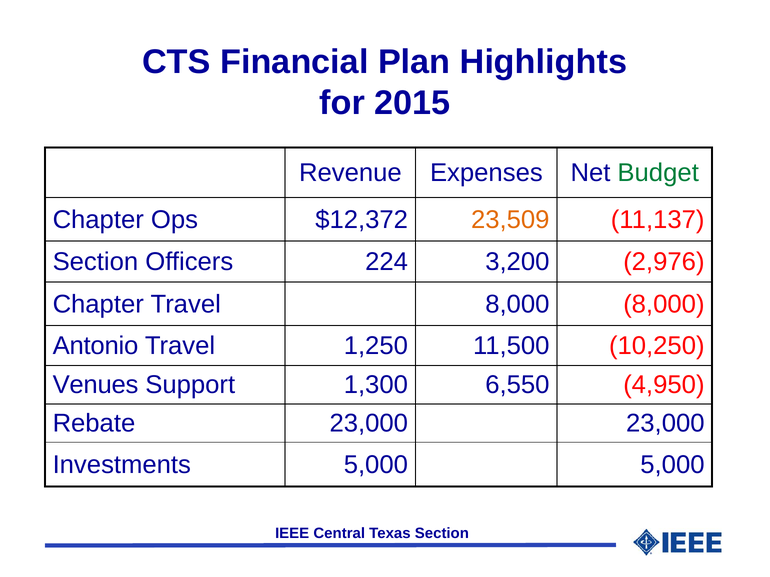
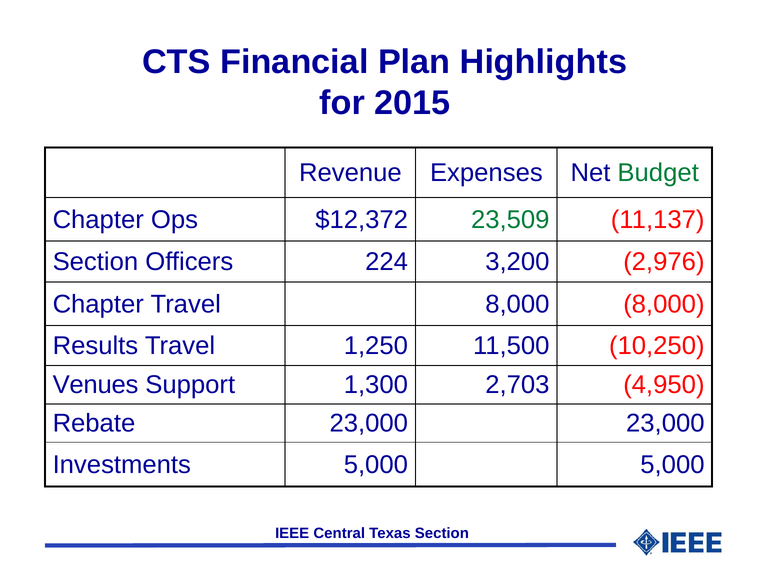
23,509 colour: orange -> green
Antonio: Antonio -> Results
6,550: 6,550 -> 2,703
